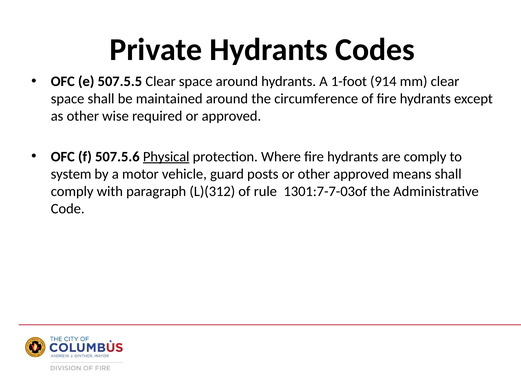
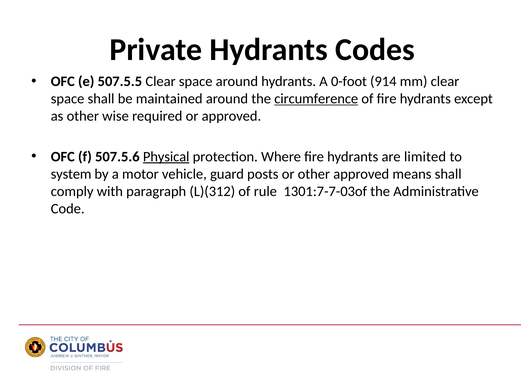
1-foot: 1-foot -> 0-foot
circumference underline: none -> present
are comply: comply -> limited
